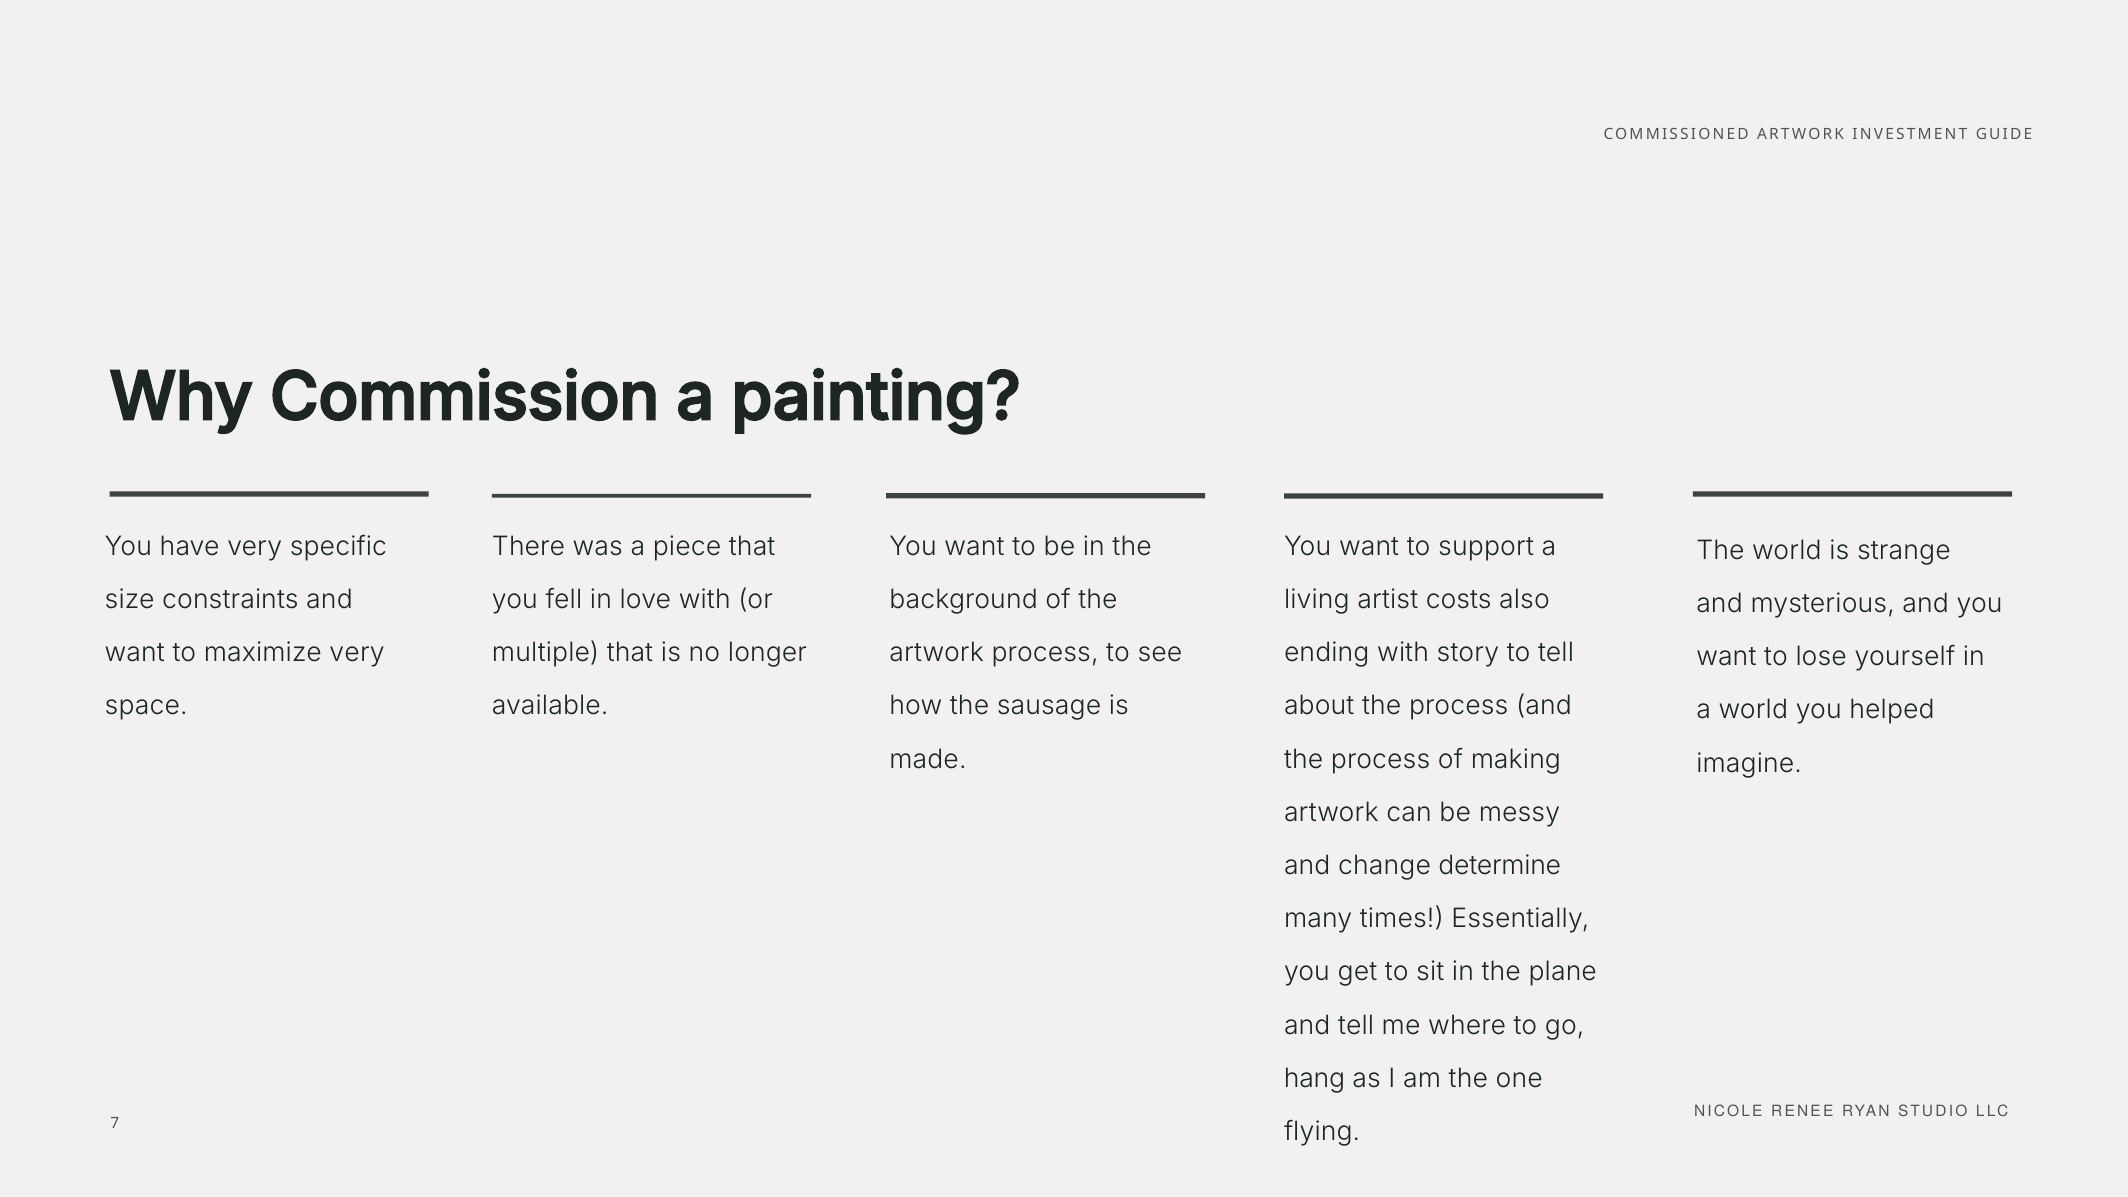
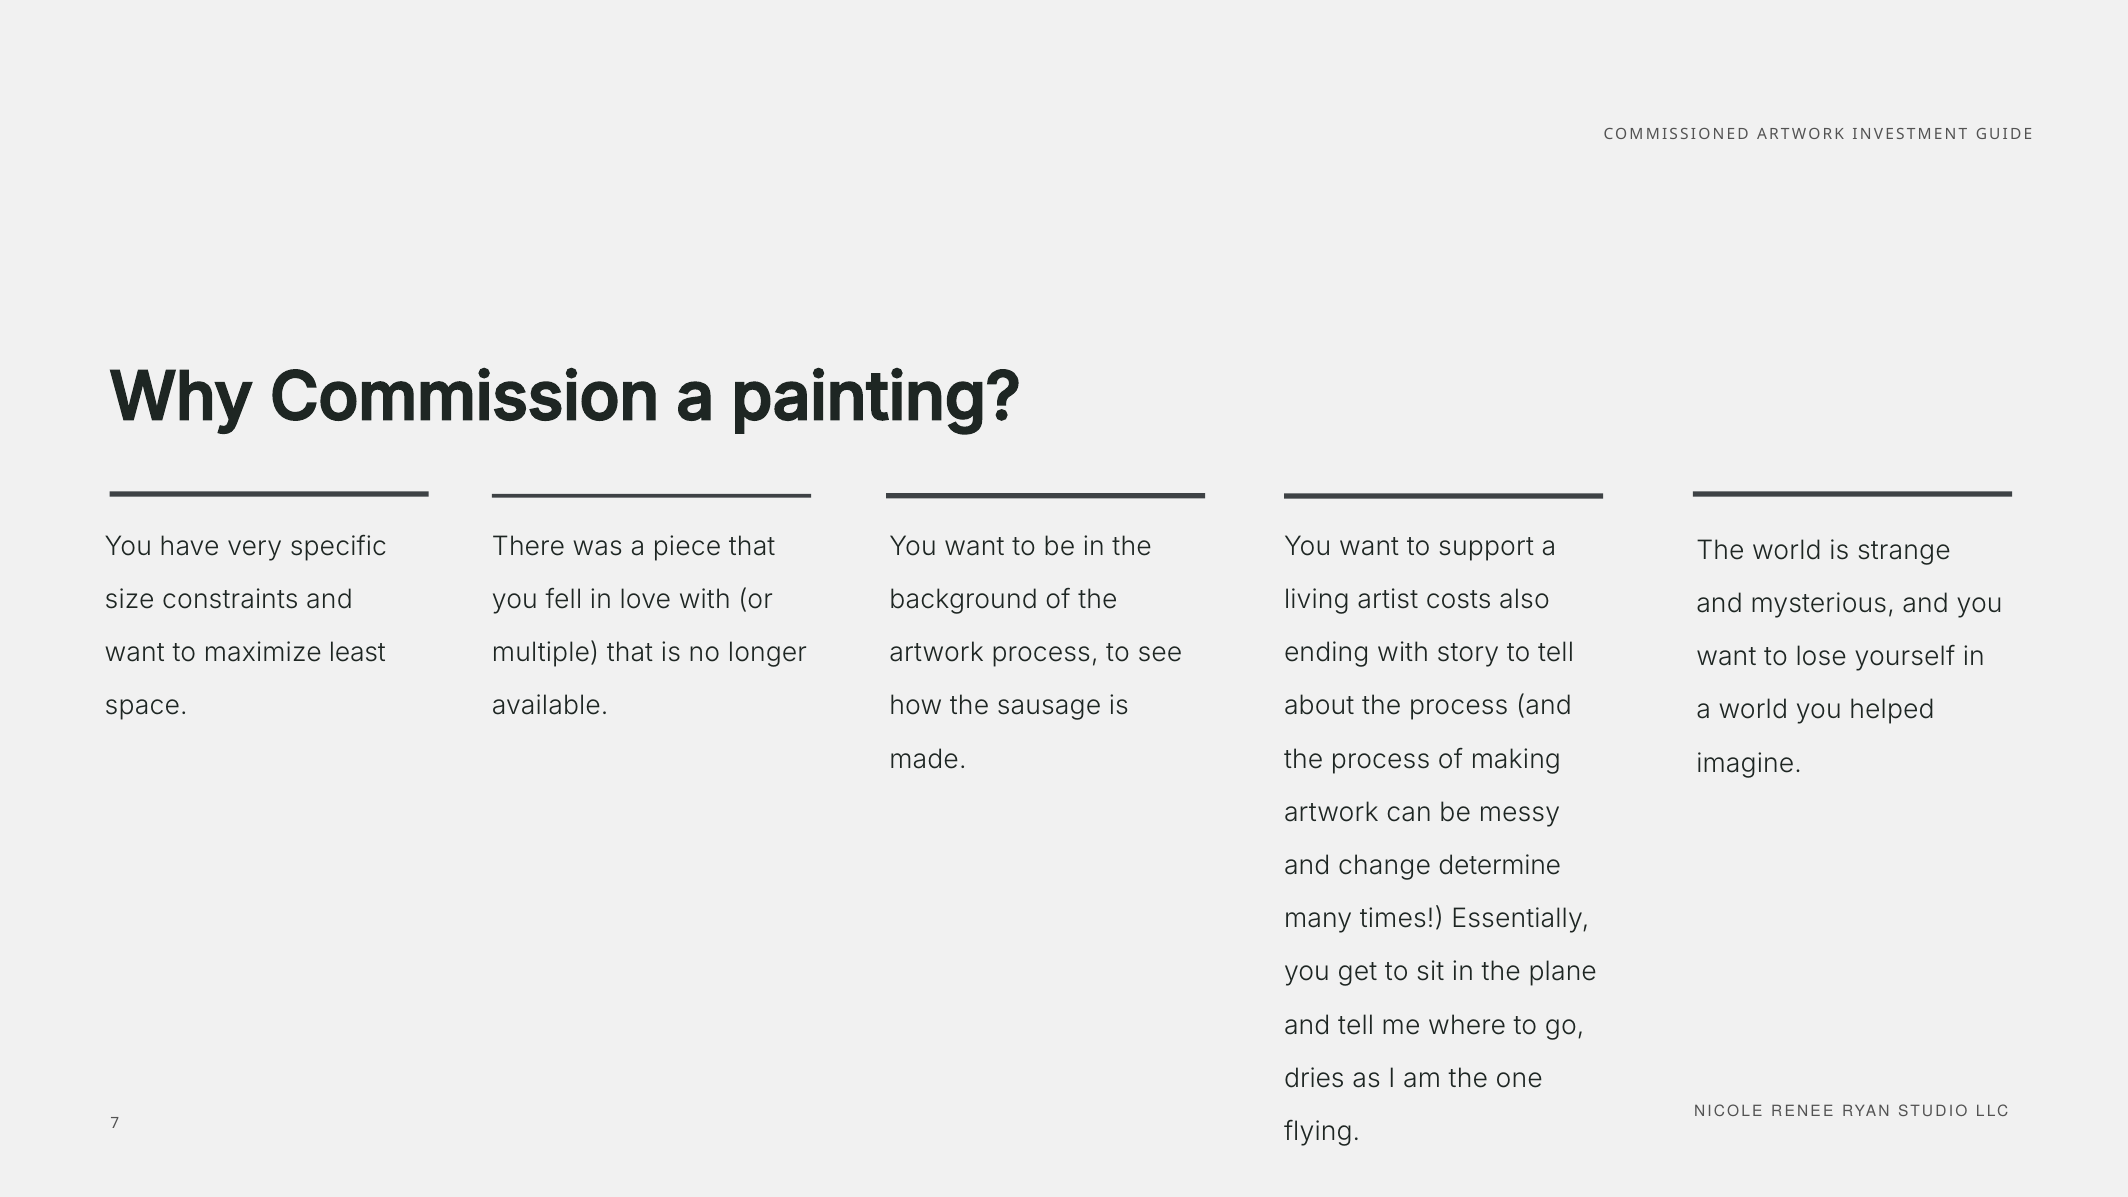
maximize very: very -> least
hang: hang -> dries
